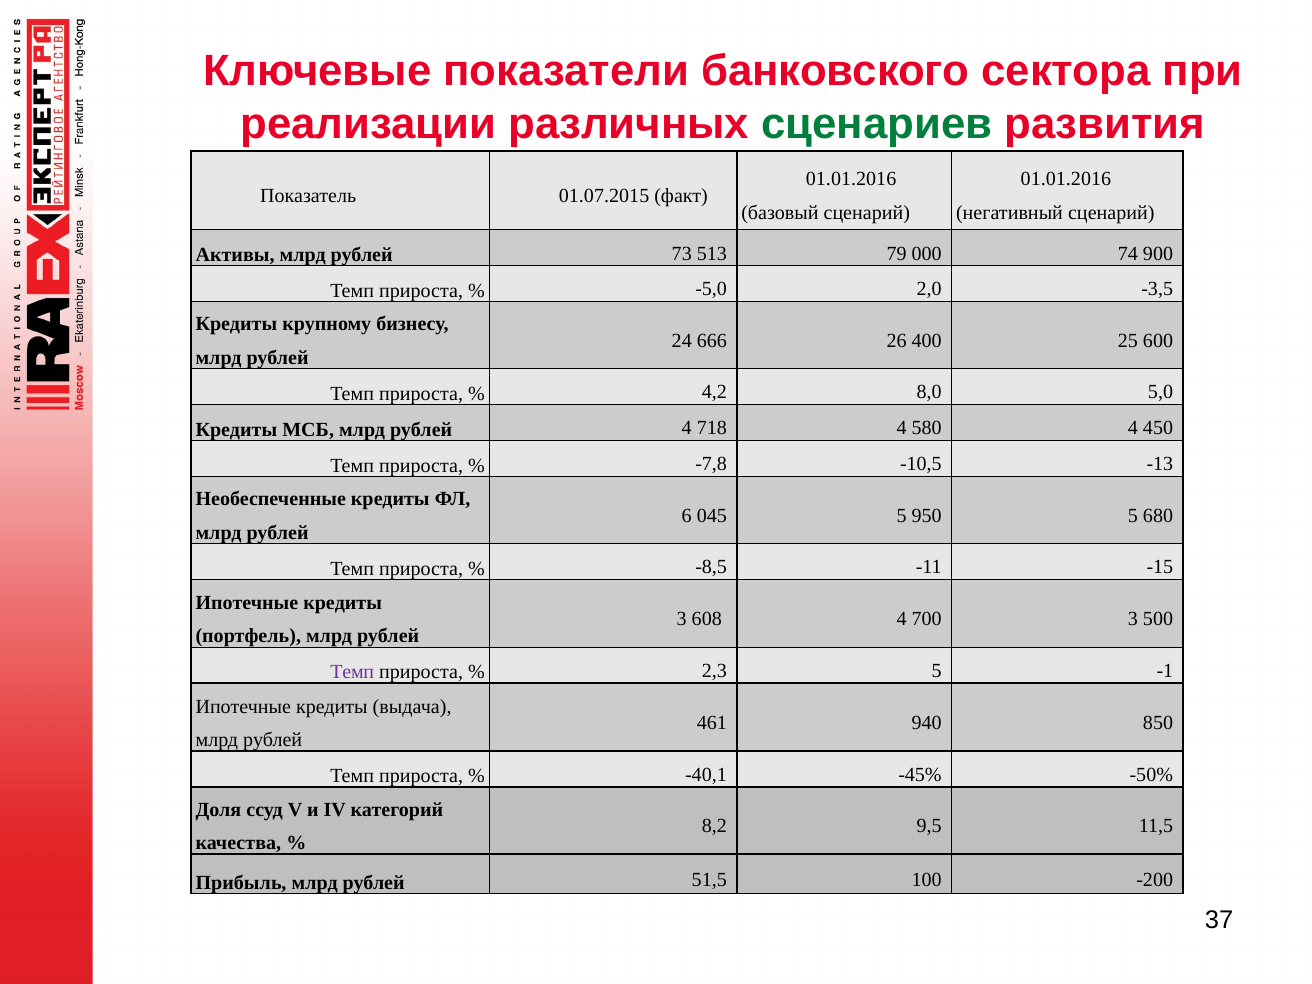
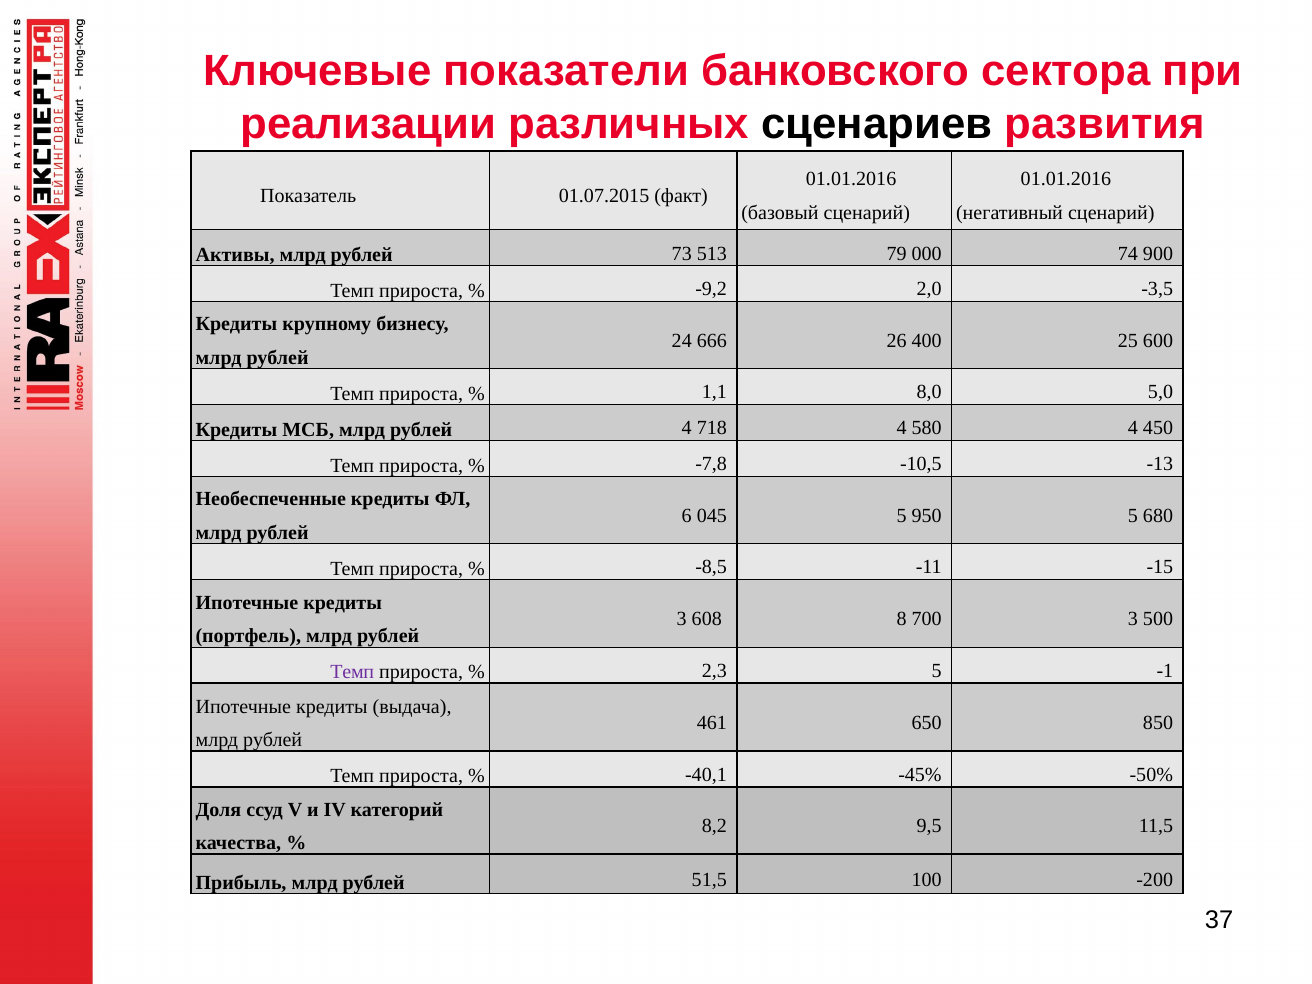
сценариев colour: green -> black
-5,0: -5,0 -> -9,2
4,2: 4,2 -> 1,1
608 4: 4 -> 8
940: 940 -> 650
